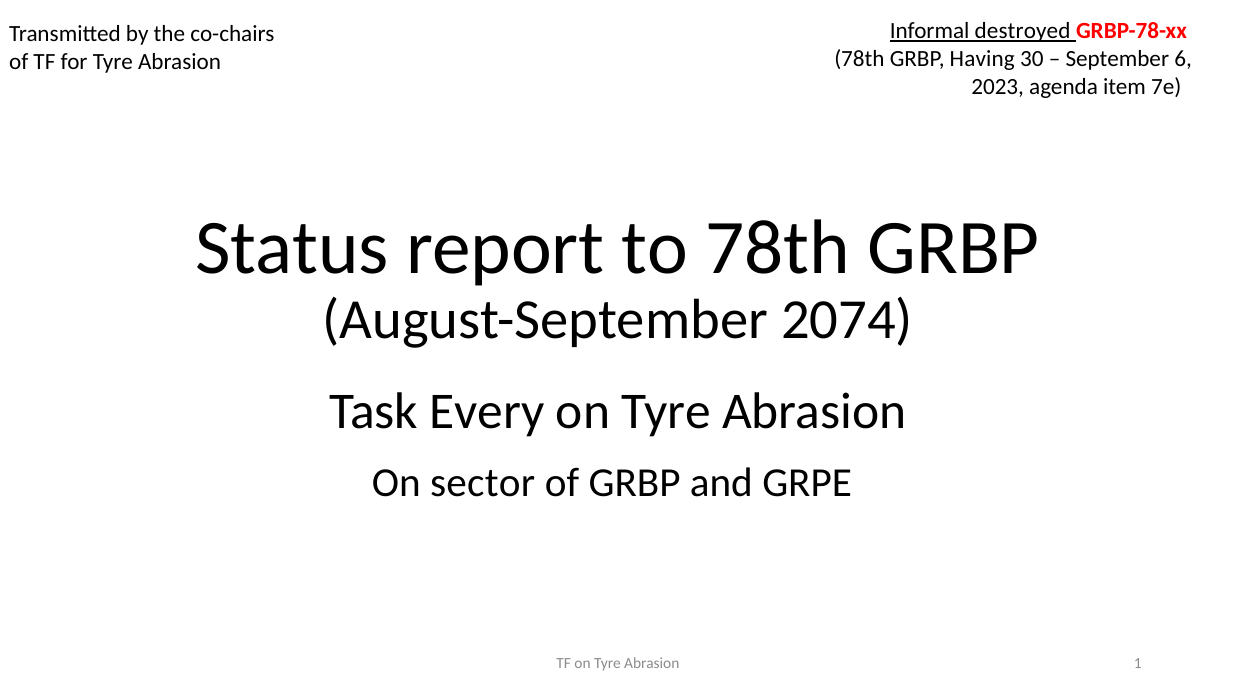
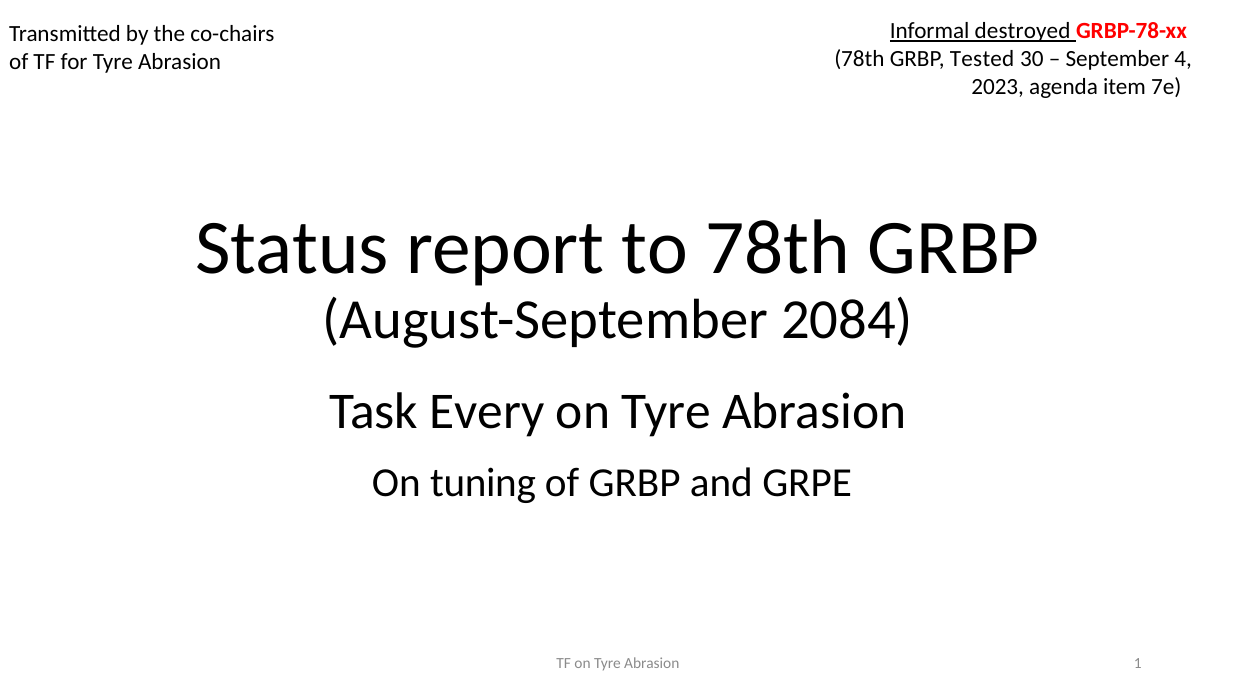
Having: Having -> Tested
6: 6 -> 4
2074: 2074 -> 2084
sector: sector -> tuning
